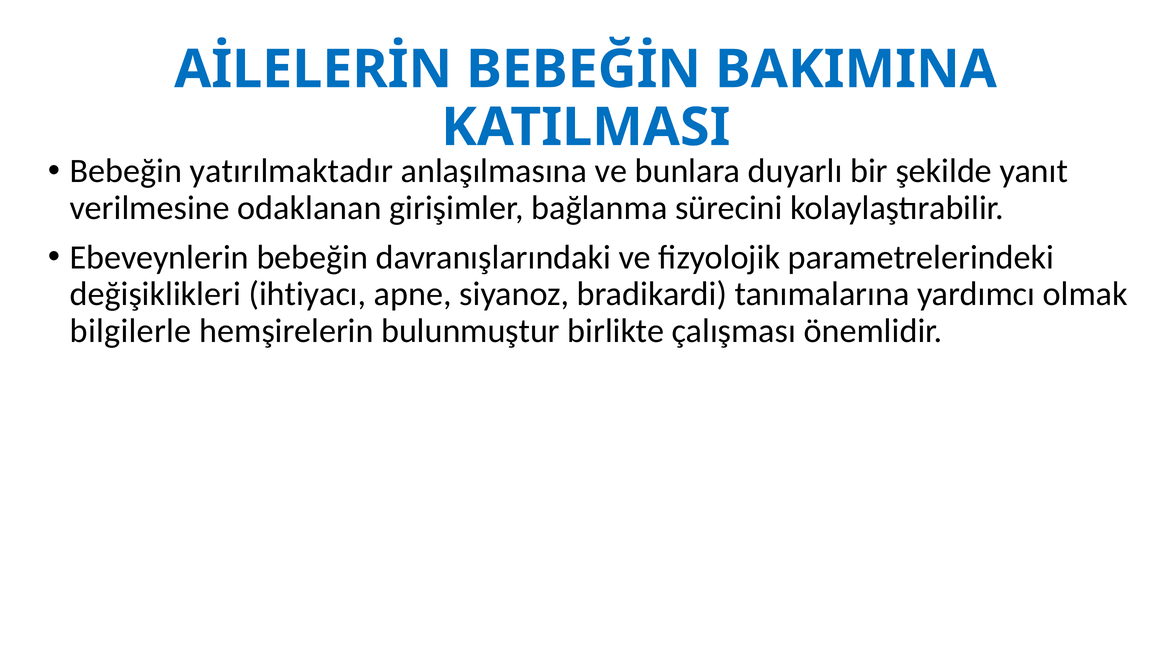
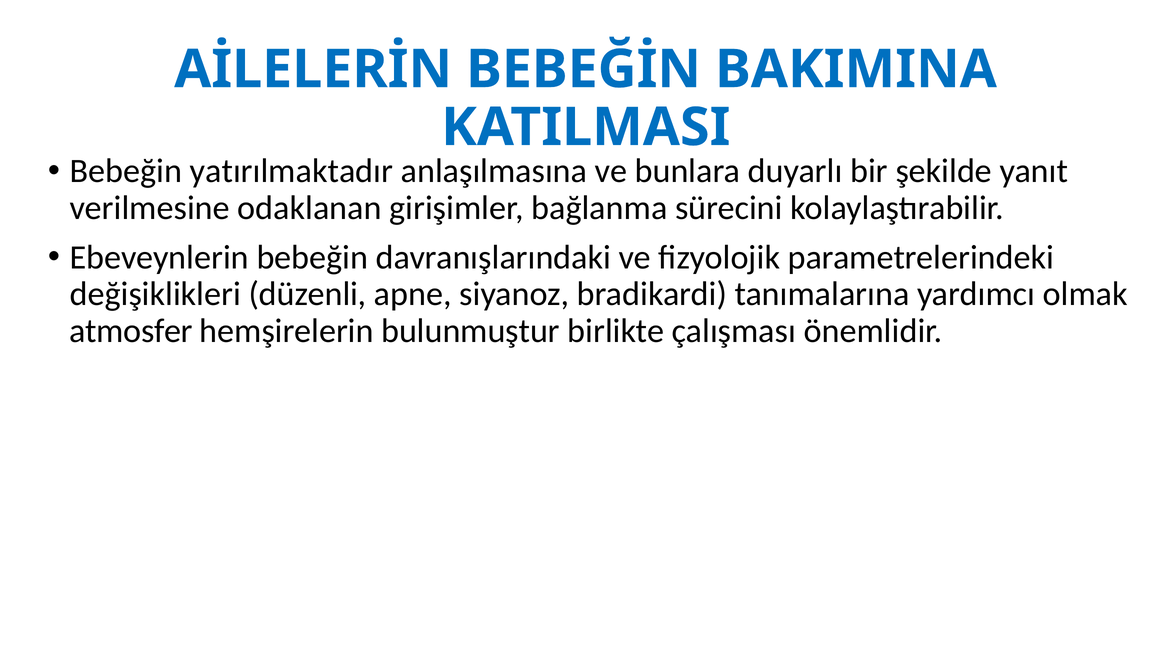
ihtiyacı: ihtiyacı -> düzenli
bilgilerle: bilgilerle -> atmosfer
